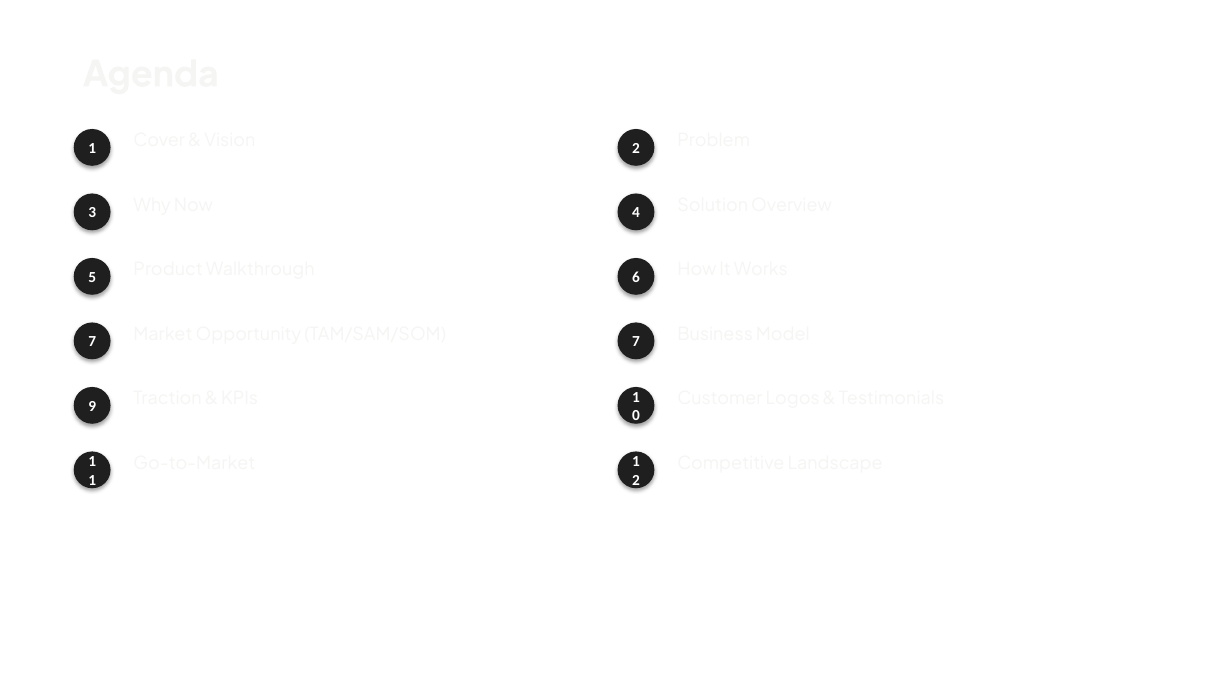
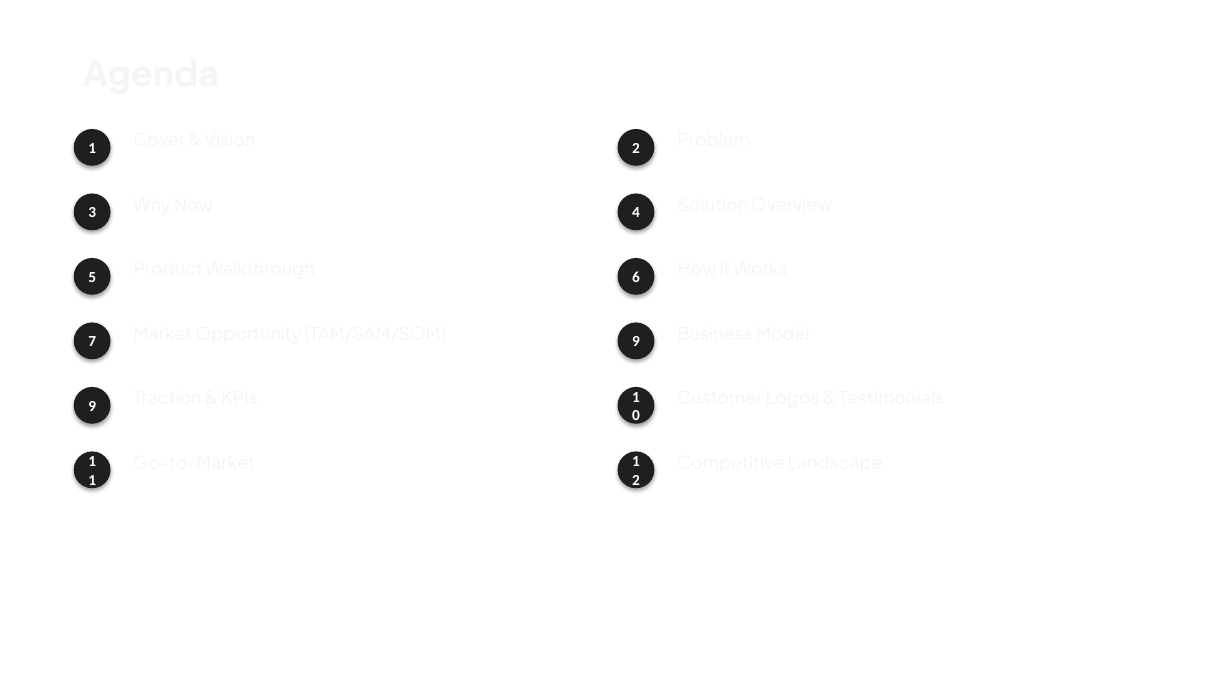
TAM/SAM/SOM 7: 7 -> 9
